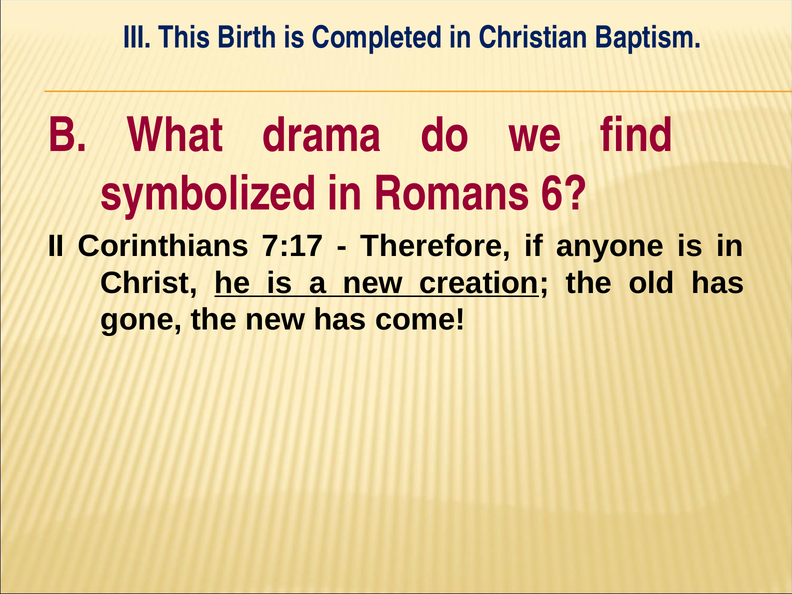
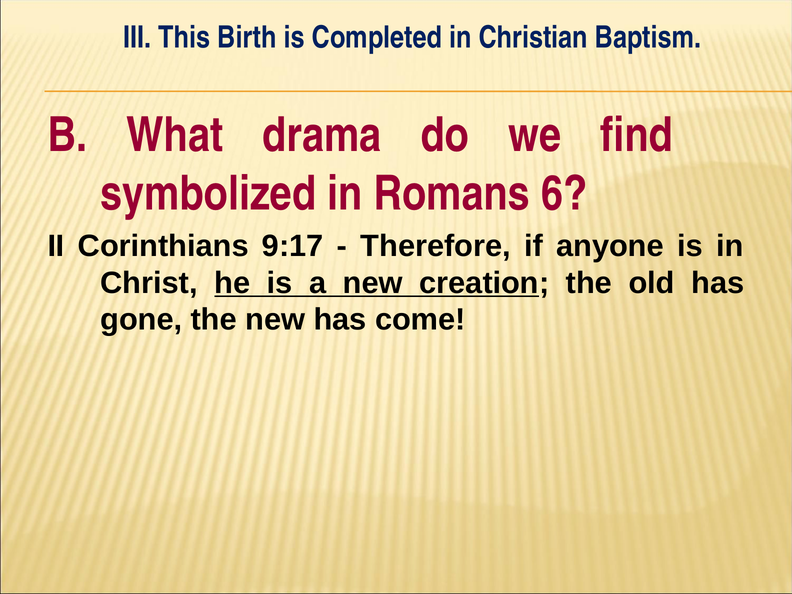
7:17: 7:17 -> 9:17
